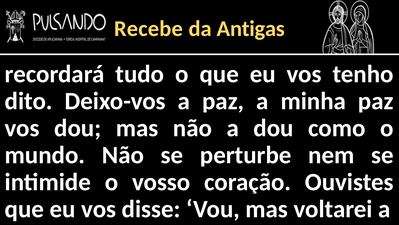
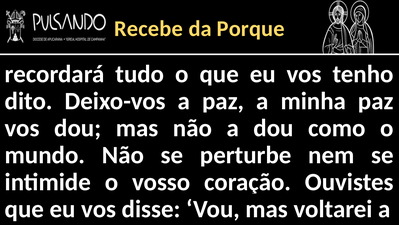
Antigas: Antigas -> Porque
